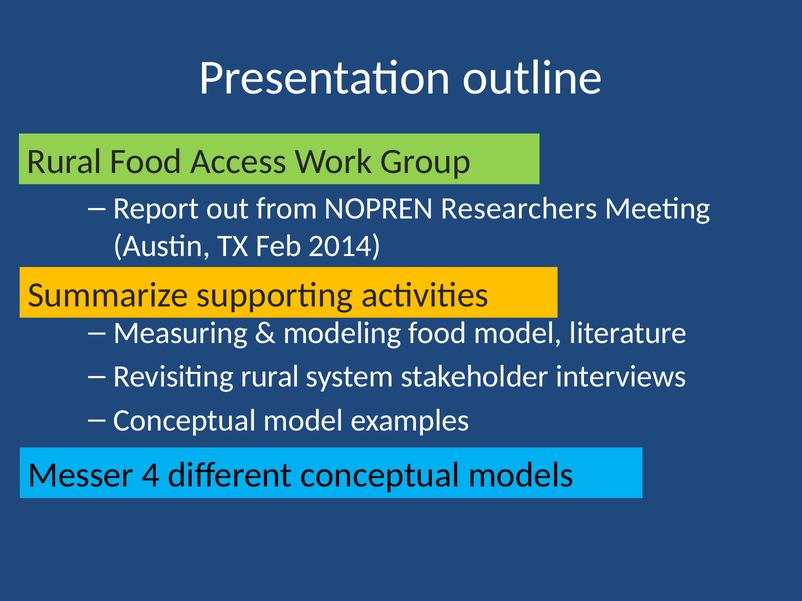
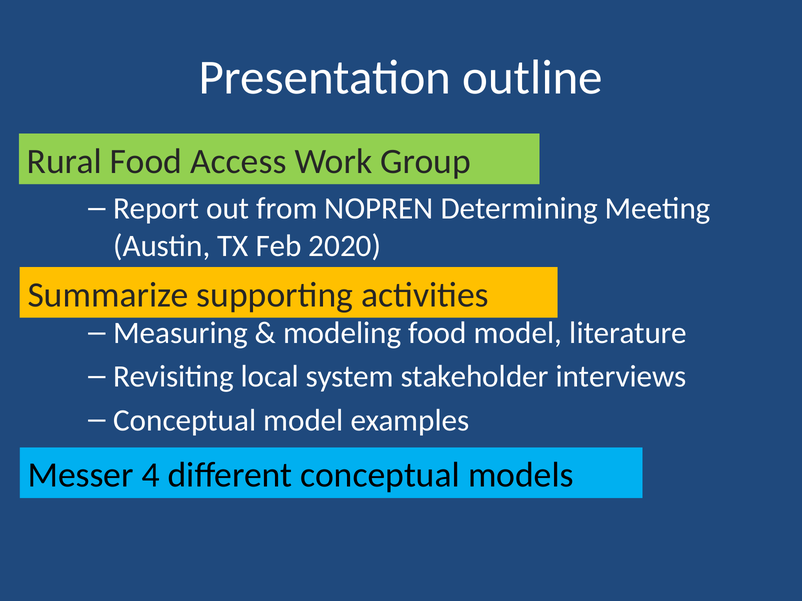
Researchers: Researchers -> Determining
2014: 2014 -> 2020
Revisiting rural: rural -> local
